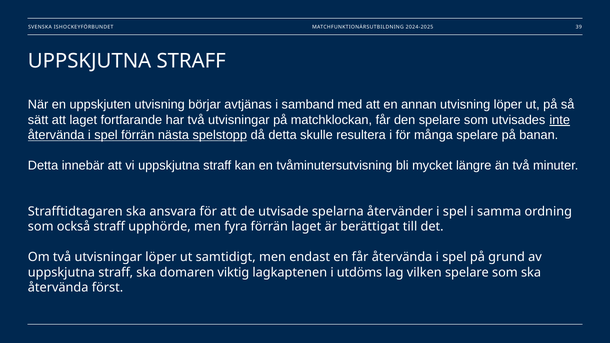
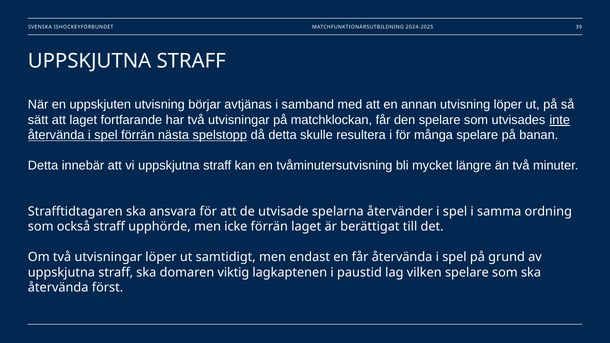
fyra: fyra -> icke
utdöms: utdöms -> paustid
